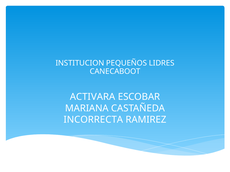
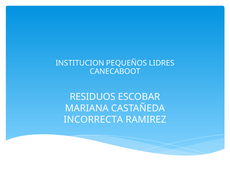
ACTIVARA: ACTIVARA -> RESIDUOS
